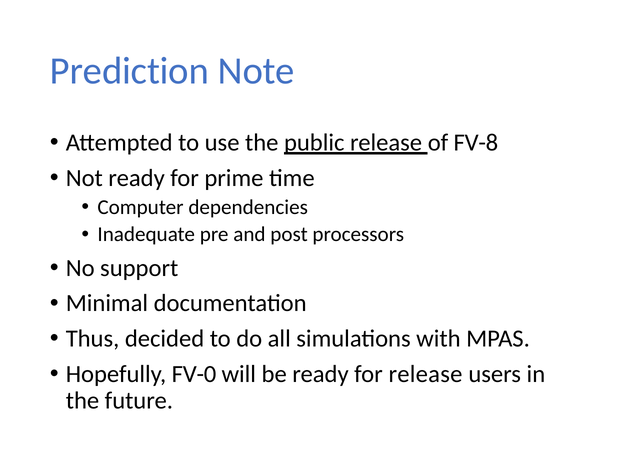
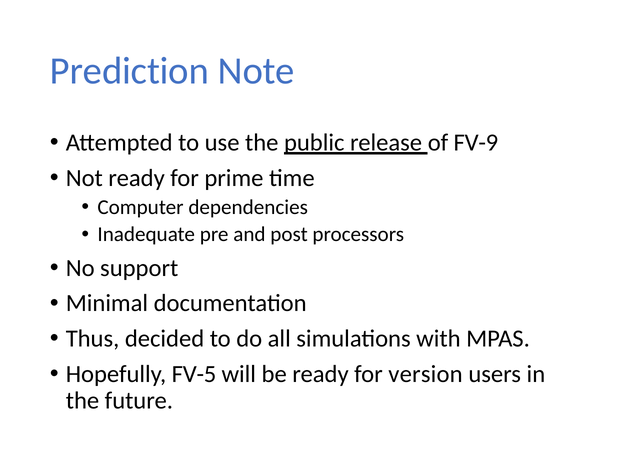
FV-8: FV-8 -> FV-9
FV-0: FV-0 -> FV-5
for release: release -> version
